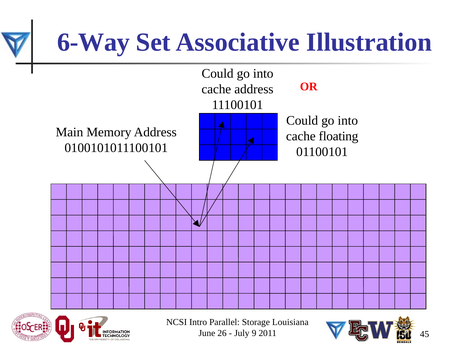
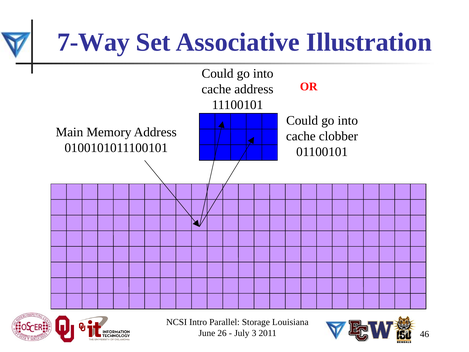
6-Way: 6-Way -> 7-Way
floating: floating -> clobber
9: 9 -> 3
45: 45 -> 46
